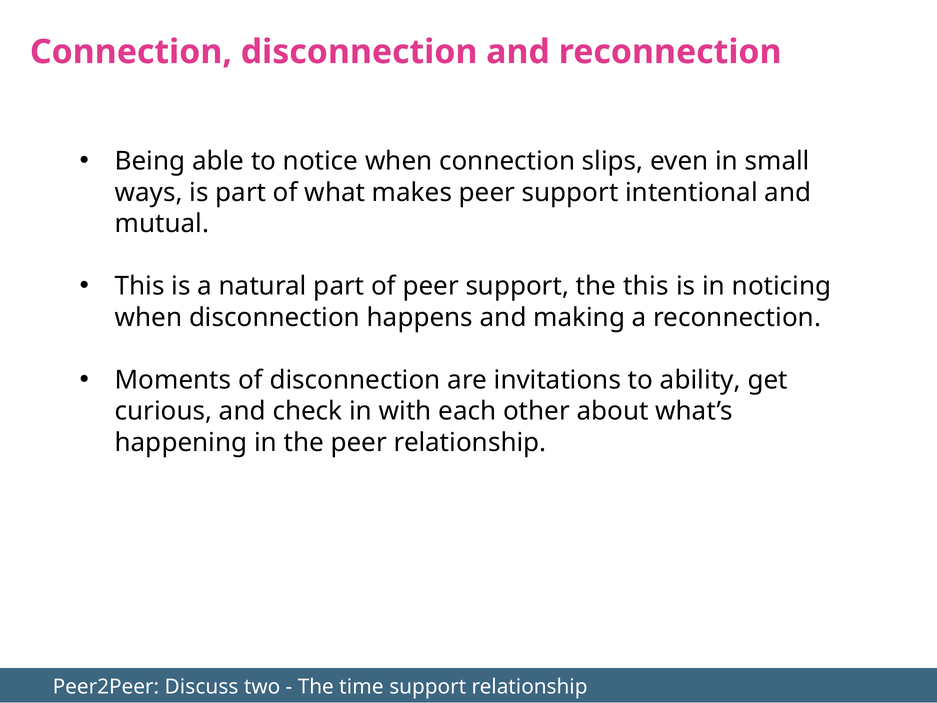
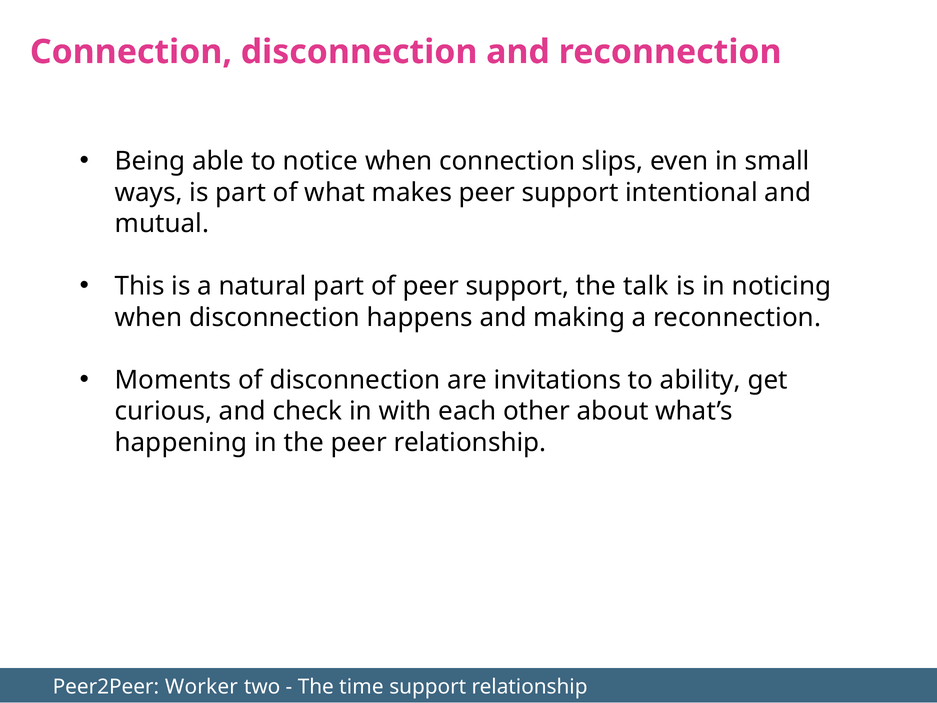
the this: this -> talk
Discuss: Discuss -> Worker
